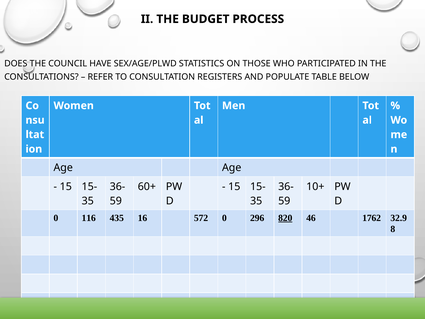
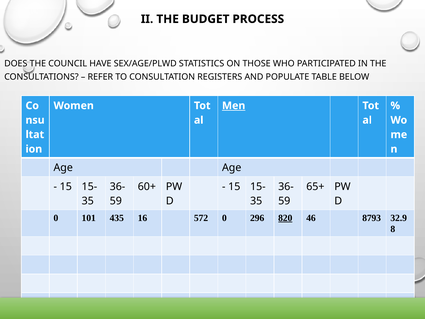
Men underline: none -> present
10+: 10+ -> 65+
116: 116 -> 101
1762: 1762 -> 8793
